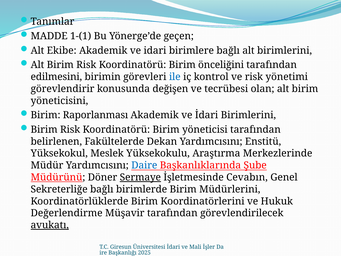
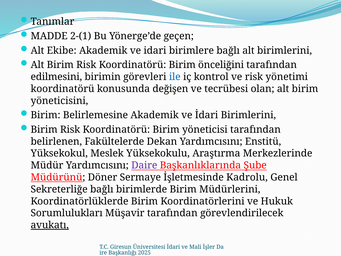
1-(1: 1-(1 -> 2-(1
görevlendirir at (63, 89): görevlendirir -> koordinatörü
Raporlanması: Raporlanması -> Belirlemesine
Daire colour: blue -> purple
Sermaye underline: present -> none
Cevabın: Cevabın -> Kadrolu
Değerlendirme: Değerlendirme -> Sorumlulukları
